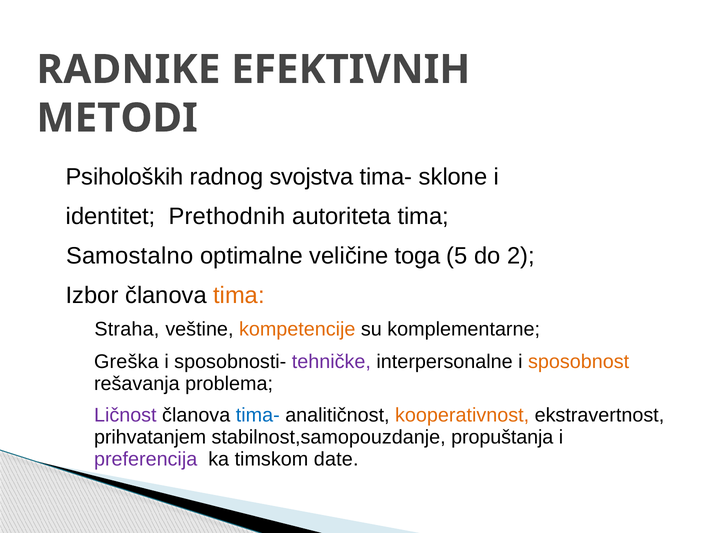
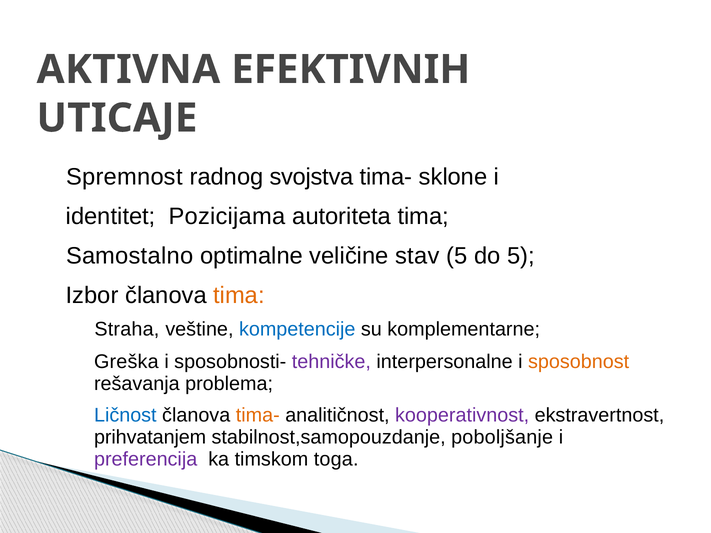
RADNIKE: RADNIKE -> AKTIVNA
METODI: METODI -> UTICAJE
Psiholoških: Psiholoških -> Spremnost
Prethodnih: Prethodnih -> Pozicijama
toga: toga -> stav
do 2: 2 -> 5
kompetencije colour: orange -> blue
Ličnost colour: purple -> blue
tima- at (258, 415) colour: blue -> orange
kooperativnost colour: orange -> purple
propuštanja: propuštanja -> poboljšanje
date: date -> toga
